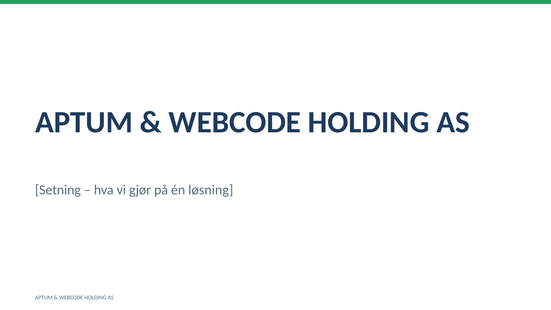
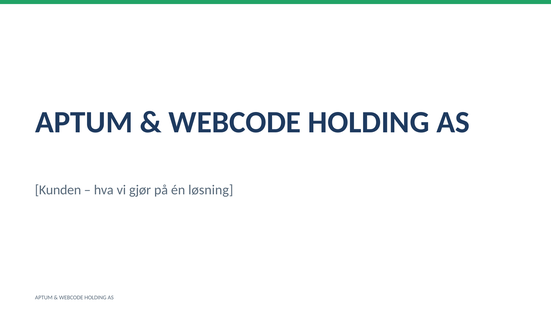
Setning: Setning -> Kunden
